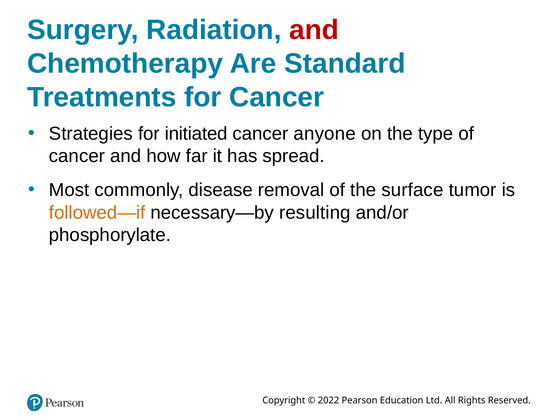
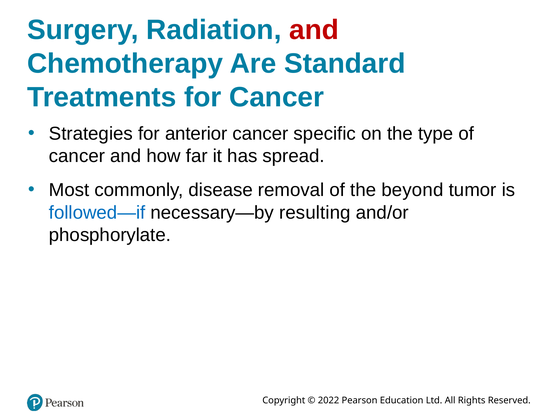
initiated: initiated -> anterior
anyone: anyone -> specific
surface: surface -> beyond
followed—if colour: orange -> blue
